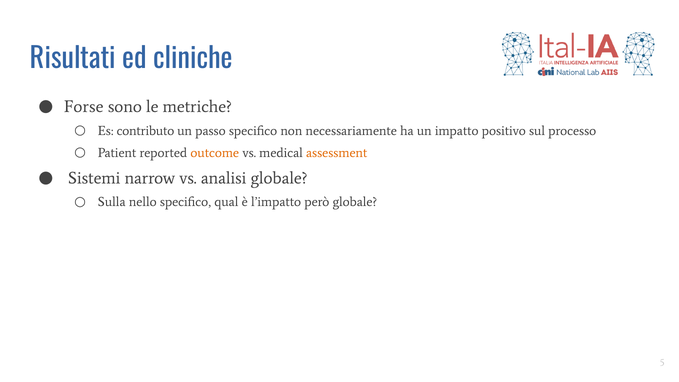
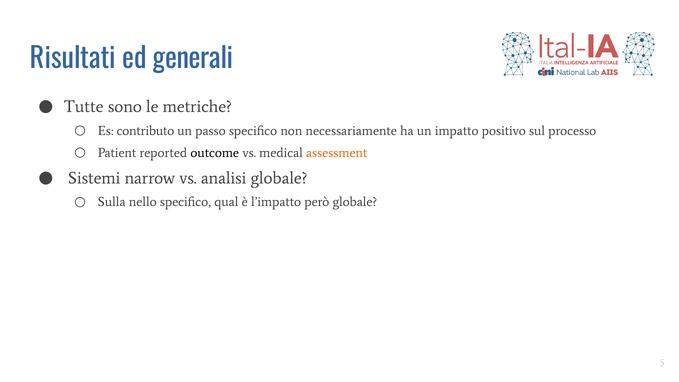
cliniche: cliniche -> generali
Forse: Forse -> Tutte
outcome colour: orange -> black
